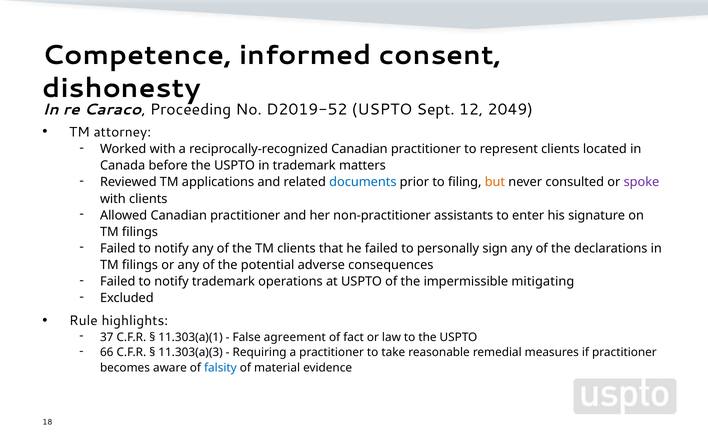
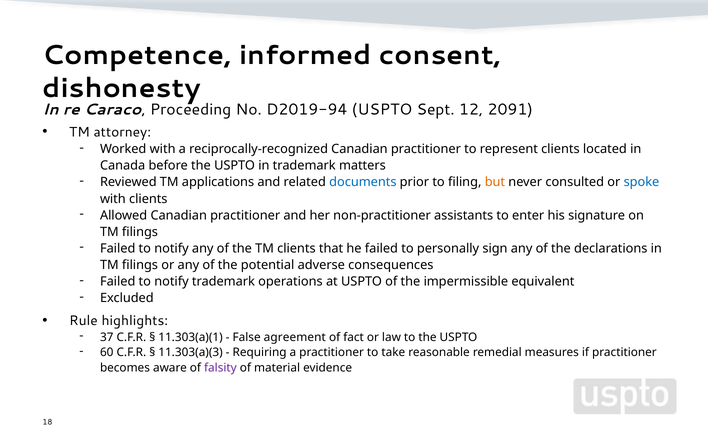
D2019-52: D2019-52 -> D2019-94
2049: 2049 -> 2091
spoke colour: purple -> blue
mitigating: mitigating -> equivalent
66: 66 -> 60
falsity colour: blue -> purple
